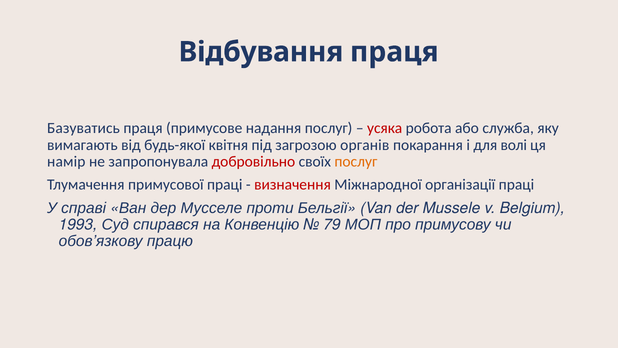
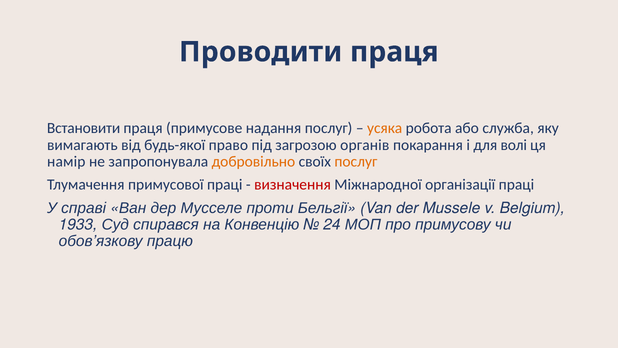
Відбування: Відбування -> Проводити
Базуватись: Базуватись -> Встановити
усяка colour: red -> orange
квітня: квітня -> право
добровільно colour: red -> orange
1993: 1993 -> 1933
79: 79 -> 24
